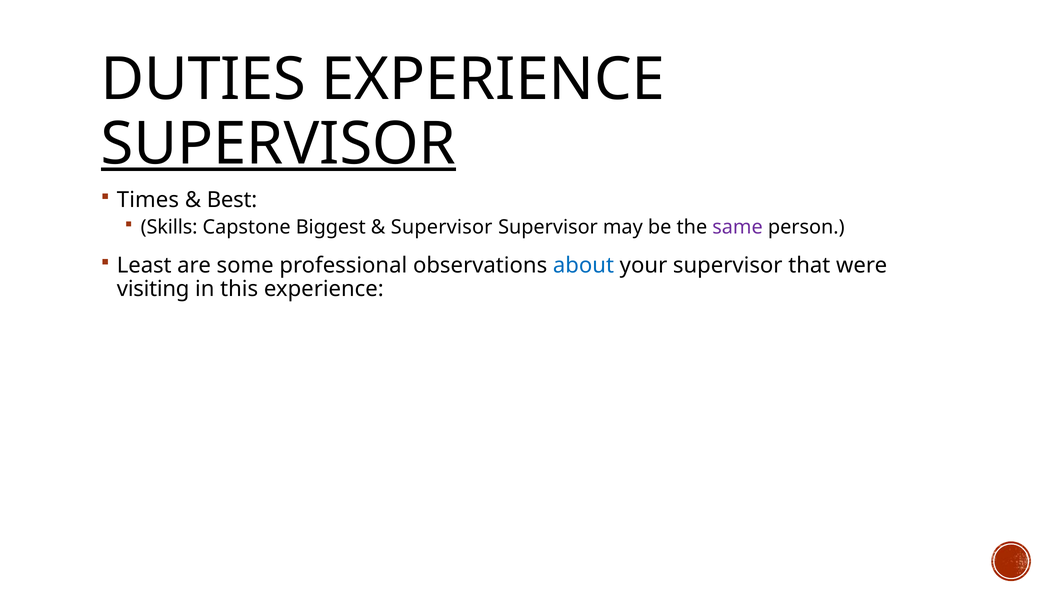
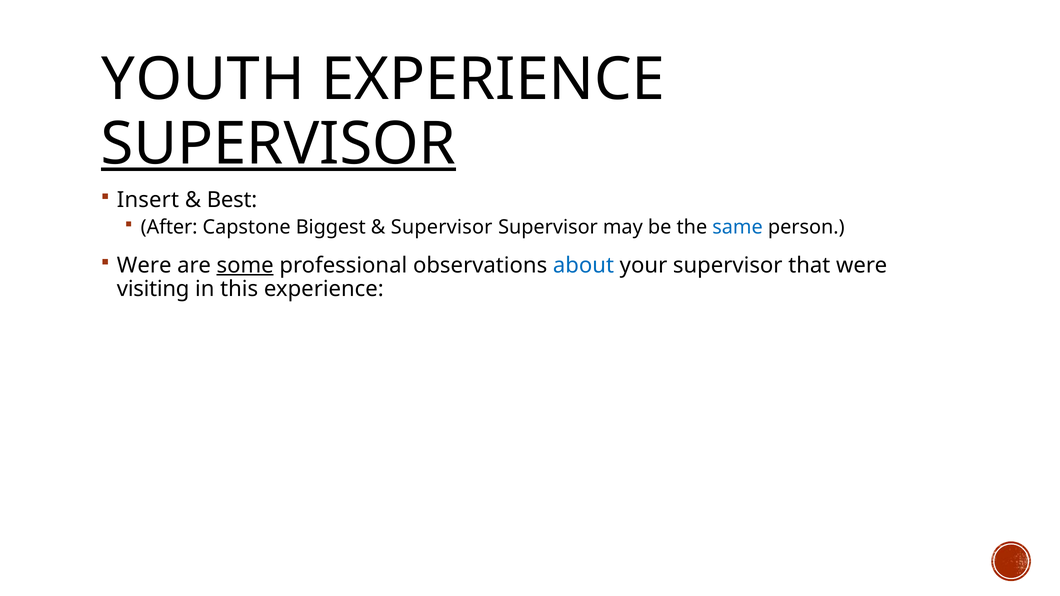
DUTIES: DUTIES -> YOUTH
Times: Times -> Insert
Skills: Skills -> After
same colour: purple -> blue
Least at (144, 265): Least -> Were
some underline: none -> present
